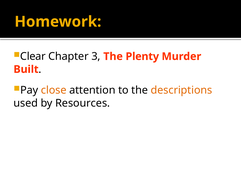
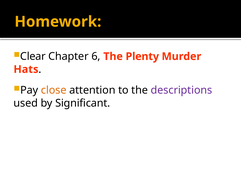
3: 3 -> 6
Built: Built -> Hats
descriptions colour: orange -> purple
Resources: Resources -> Significant
